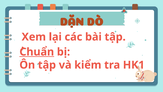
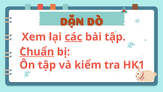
các underline: none -> present
